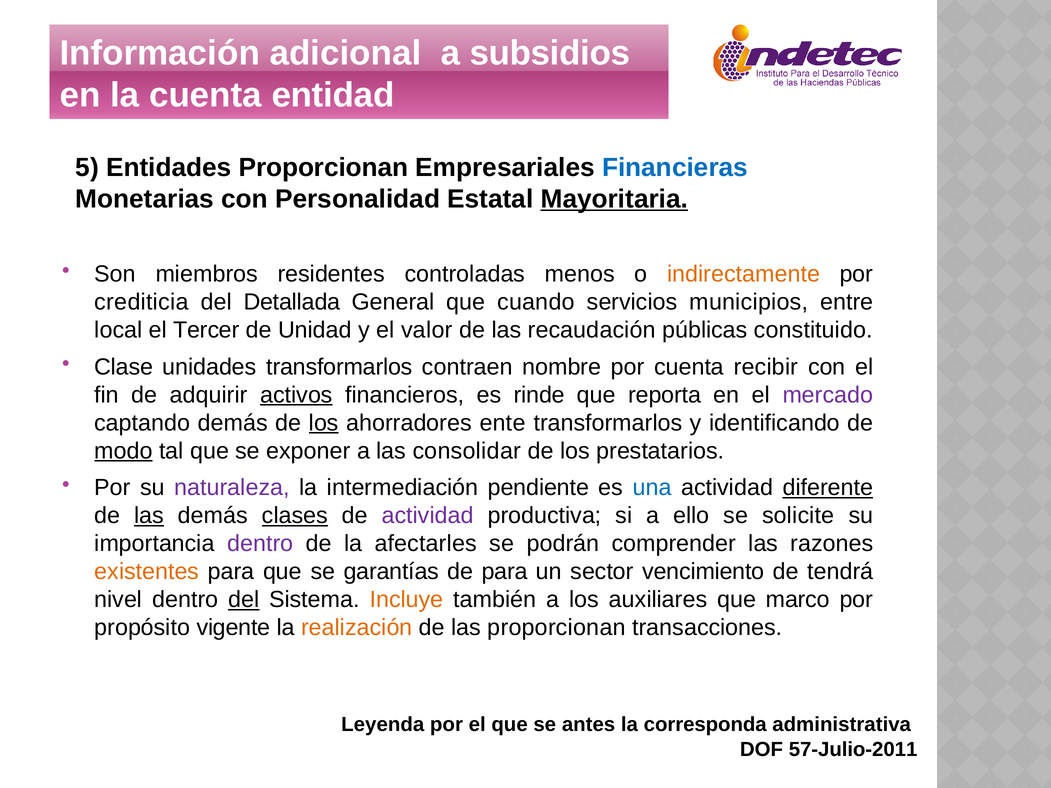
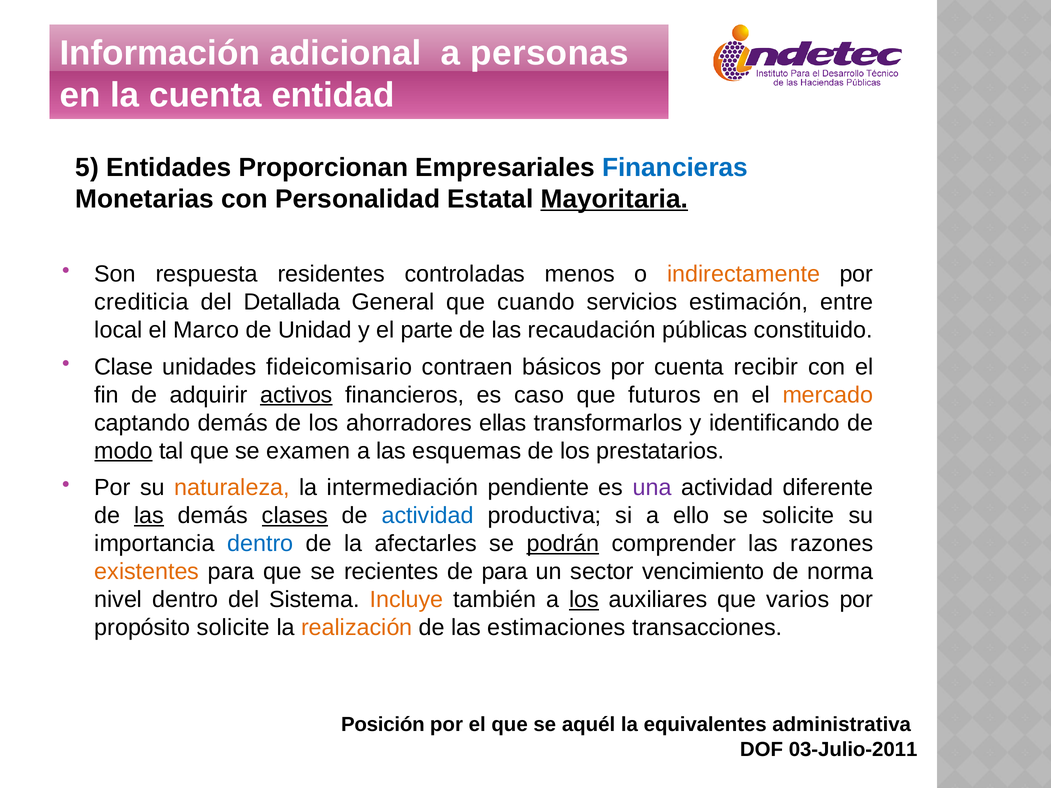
subsidios: subsidios -> personas
miembros: miembros -> respuesta
municipios: municipios -> estimación
Tercer: Tercer -> Marco
valor: valor -> parte
unidades transformarlos: transformarlos -> fideicomisario
nombre: nombre -> básicos
rinde: rinde -> caso
reporta: reporta -> futuros
mercado colour: purple -> orange
los at (324, 423) underline: present -> none
ente: ente -> ellas
exponer: exponer -> examen
consolidar: consolidar -> esquemas
naturaleza colour: purple -> orange
una colour: blue -> purple
diferente underline: present -> none
actividad at (428, 516) colour: purple -> blue
dentro at (260, 544) colour: purple -> blue
podrán underline: none -> present
garantías: garantías -> recientes
tendrá: tendrá -> norma
del at (244, 600) underline: present -> none
los at (584, 600) underline: none -> present
marco: marco -> varios
propósito vigente: vigente -> solicite
las proporcionan: proporcionan -> estimaciones
Leyenda: Leyenda -> Posición
antes: antes -> aquél
corresponda: corresponda -> equivalentes
57-Julio-2011: 57-Julio-2011 -> 03-Julio-2011
